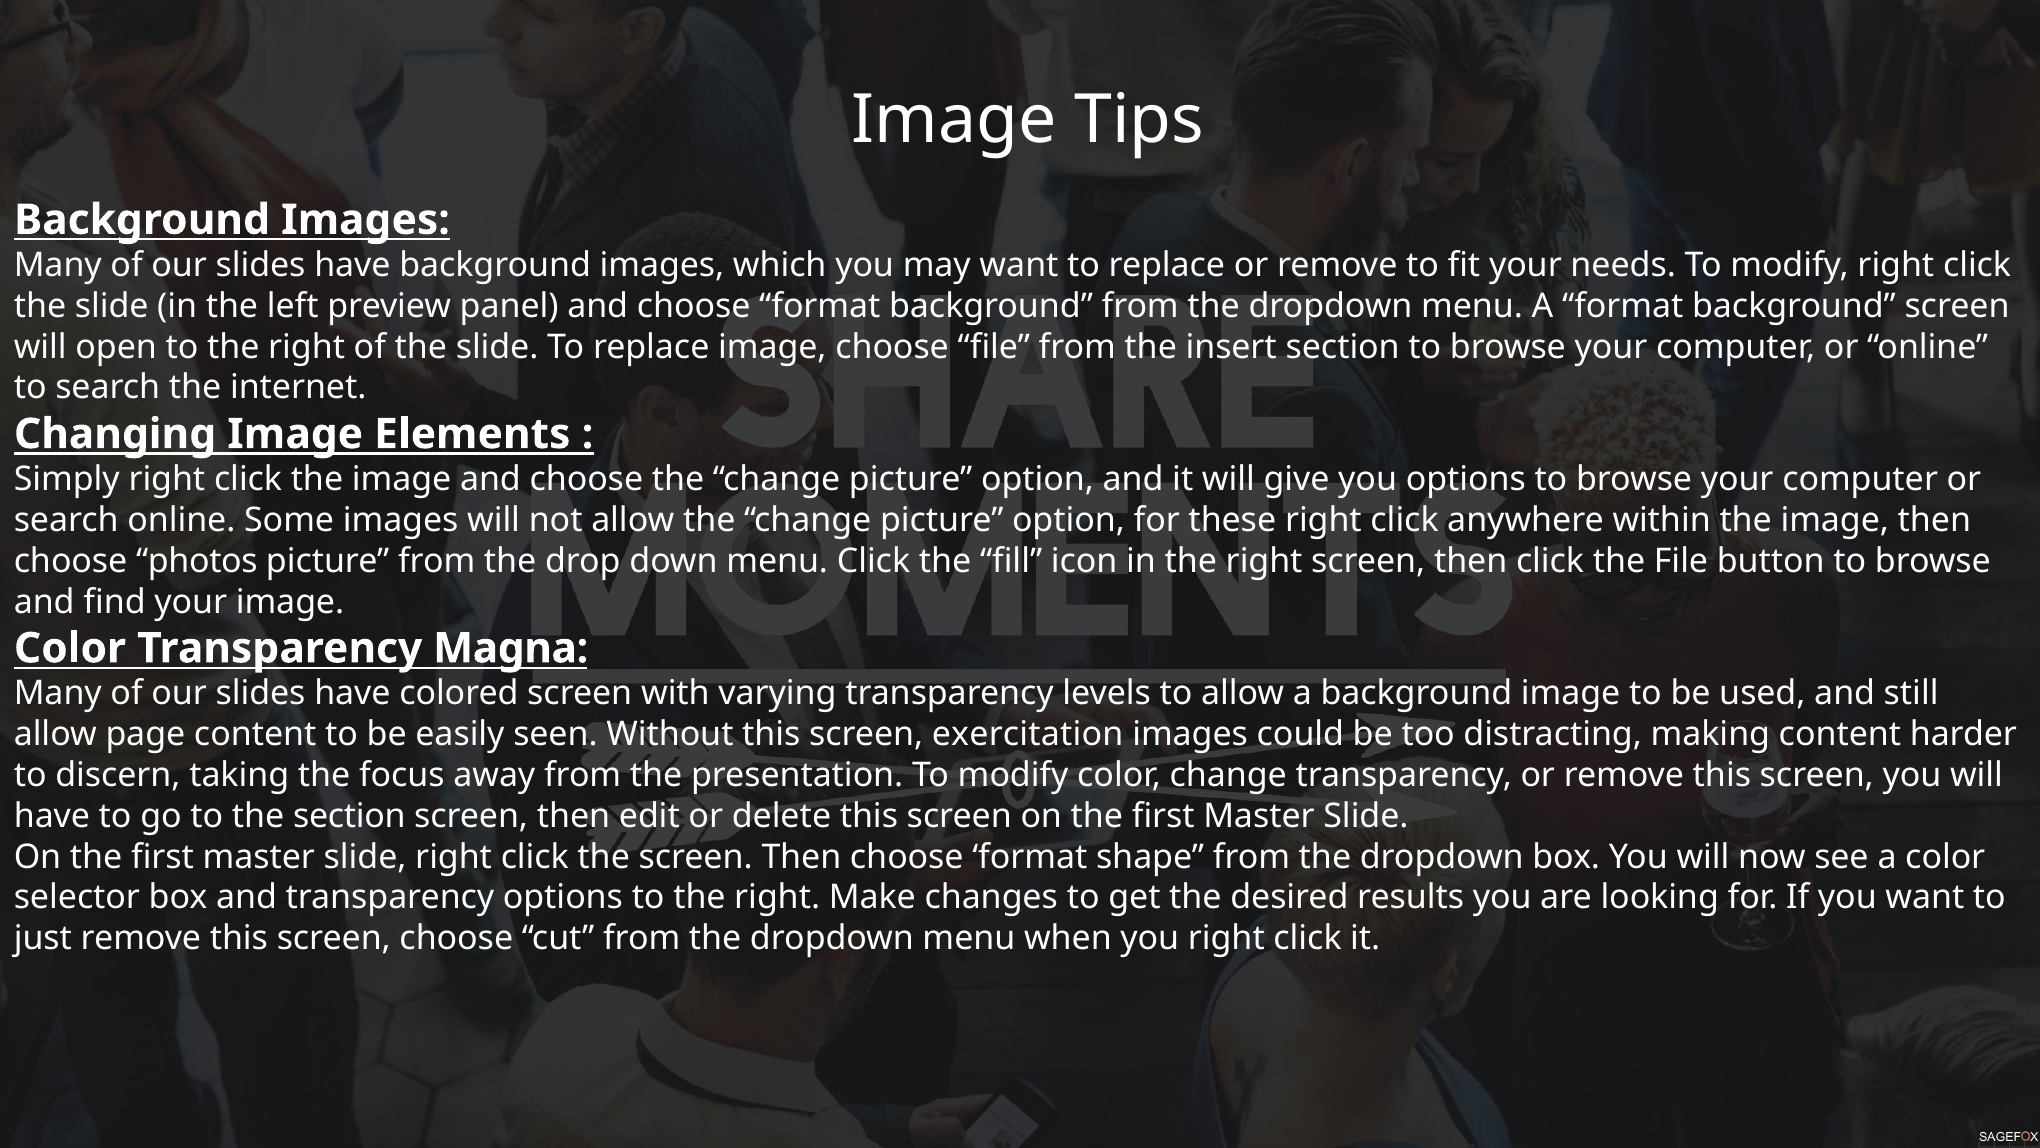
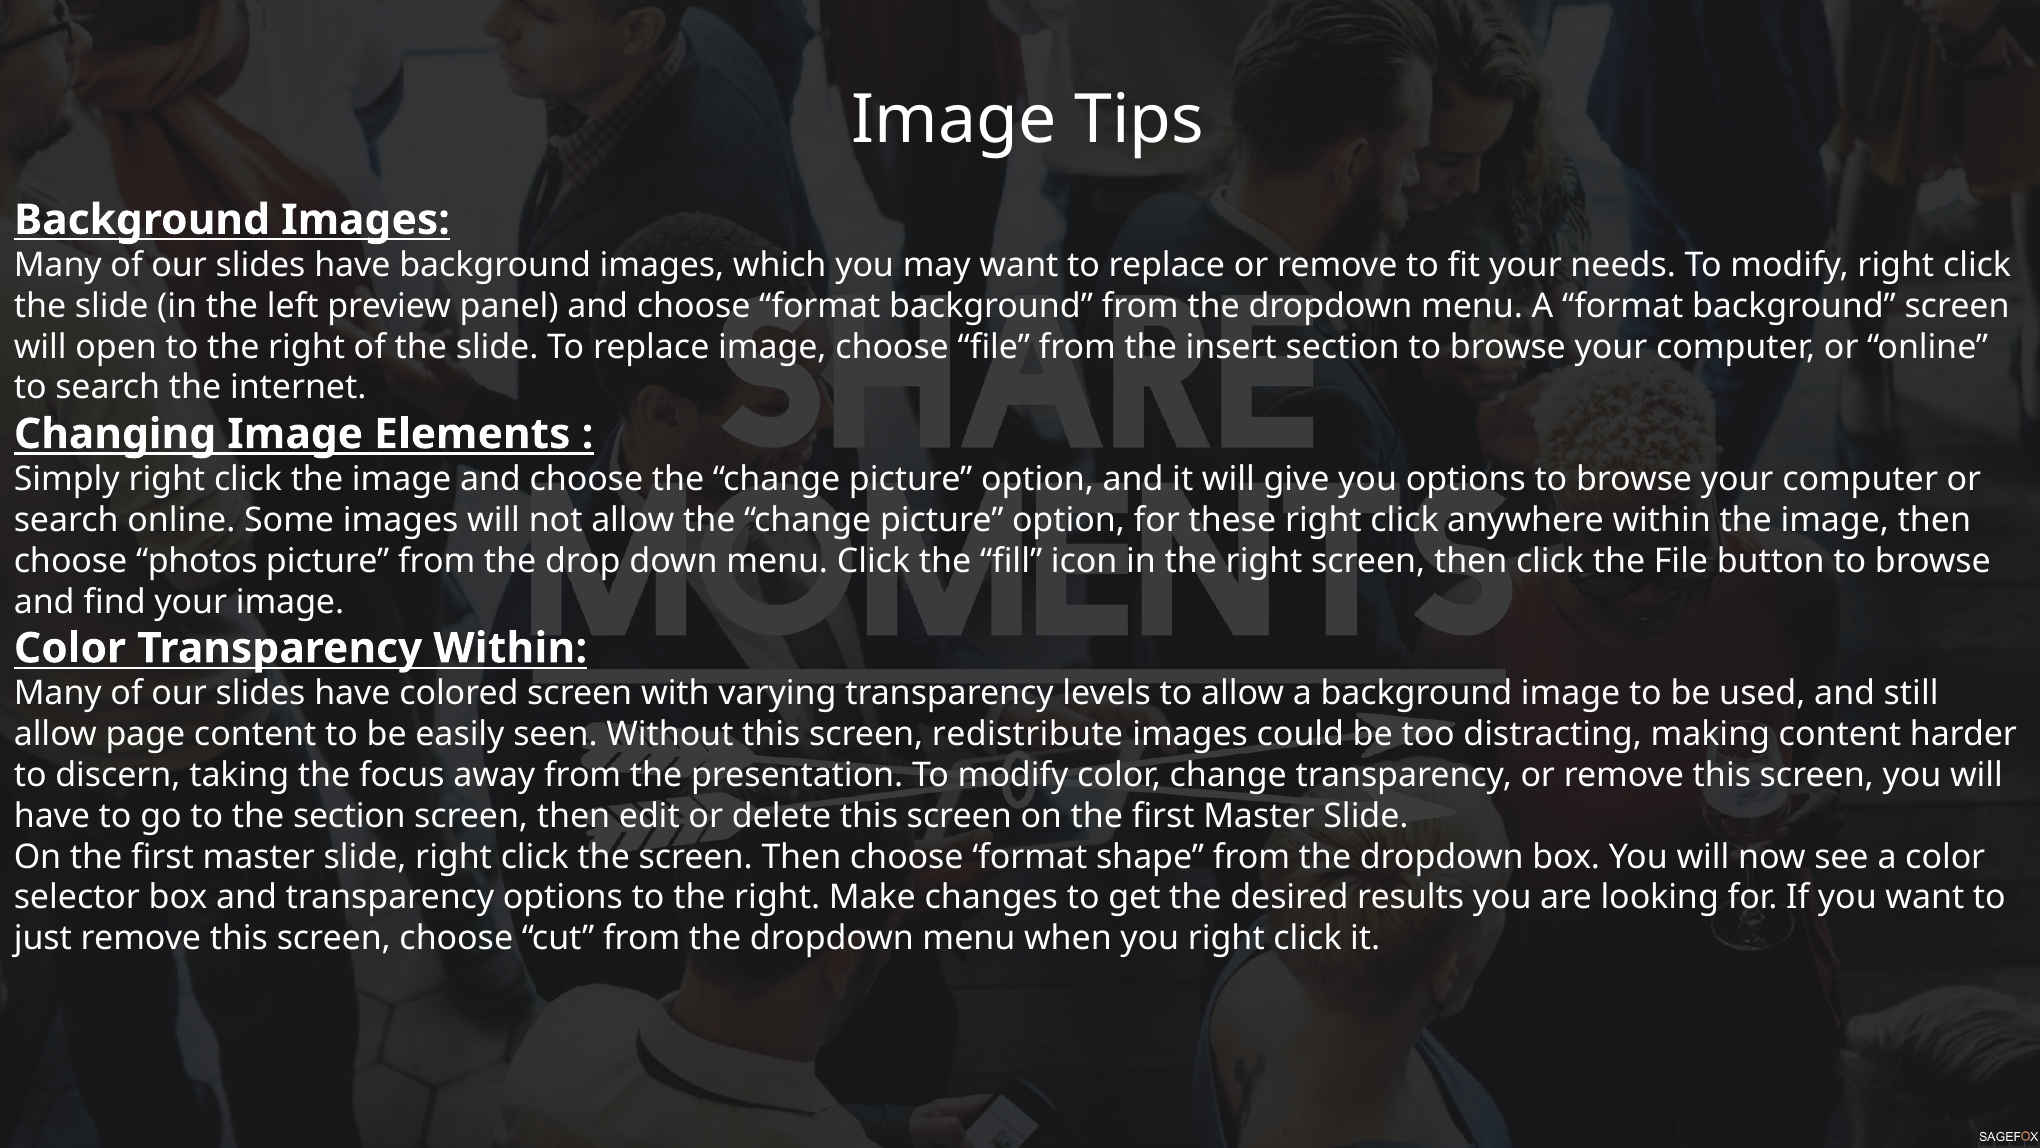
Transparency Magna: Magna -> Within
exercitation: exercitation -> redistribute
